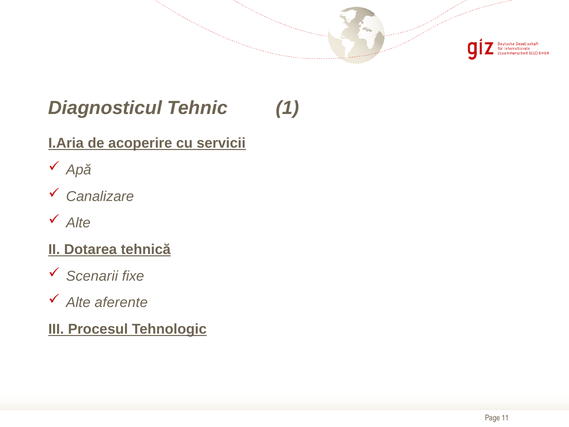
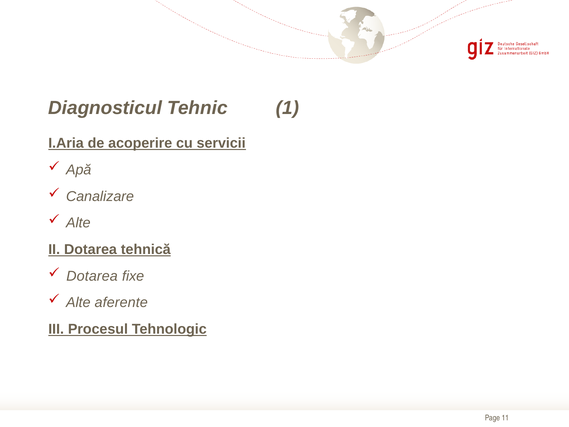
Scenarii at (92, 276): Scenarii -> Dotarea
